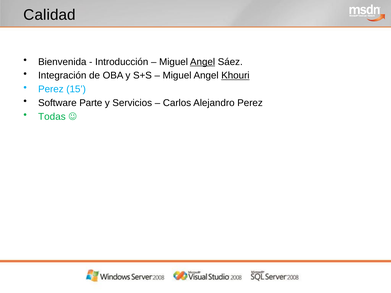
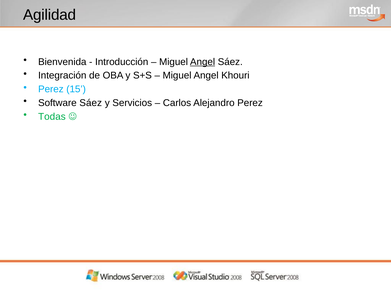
Calidad: Calidad -> Agilidad
Khouri underline: present -> none
Software Parte: Parte -> Sáez
